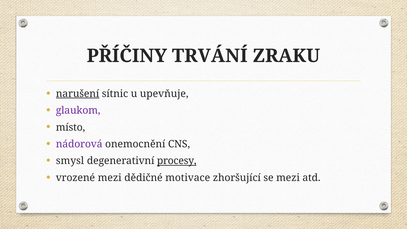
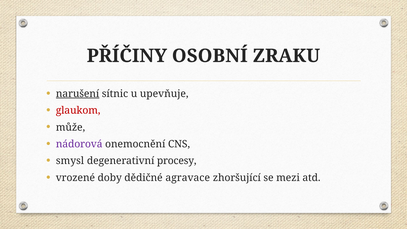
TRVÁNÍ: TRVÁNÍ -> OSOBNÍ
glaukom colour: purple -> red
místo: místo -> může
procesy underline: present -> none
vrozené mezi: mezi -> doby
motivace: motivace -> agravace
